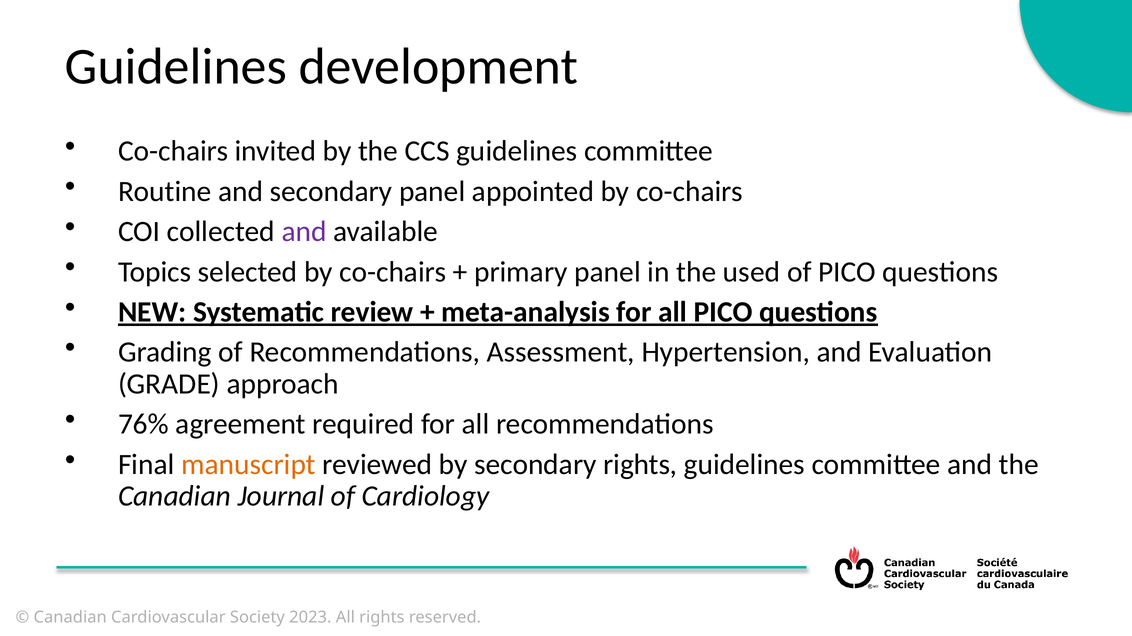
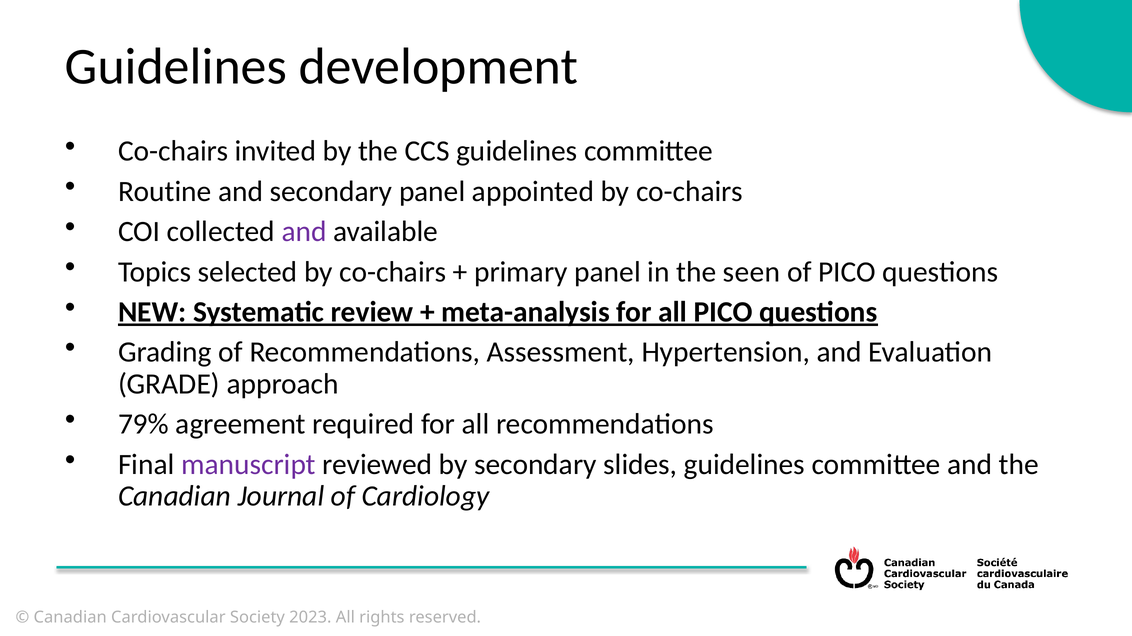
used: used -> seen
76%: 76% -> 79%
manuscript colour: orange -> purple
secondary rights: rights -> slides
